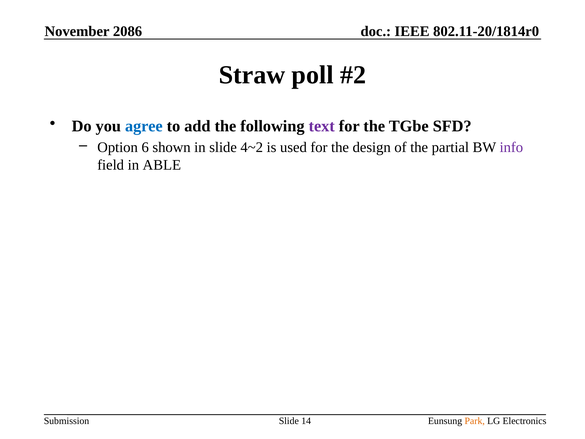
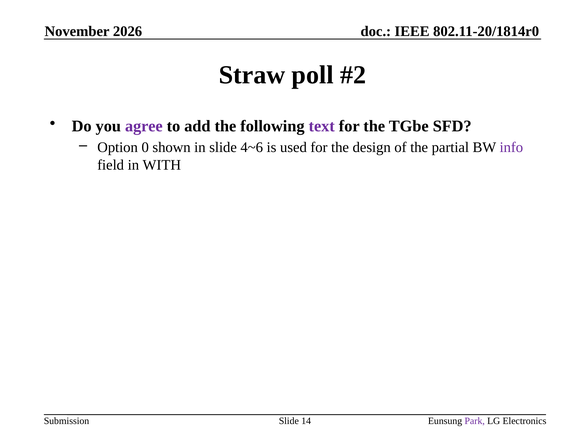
2086: 2086 -> 2026
agree colour: blue -> purple
6: 6 -> 0
4~2: 4~2 -> 4~6
ABLE: ABLE -> WITH
Park colour: orange -> purple
